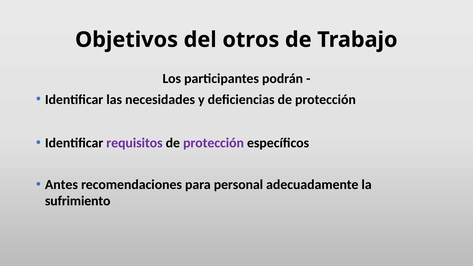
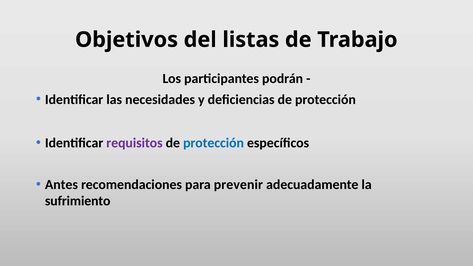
otros: otros -> listas
protección at (214, 143) colour: purple -> blue
personal: personal -> prevenir
